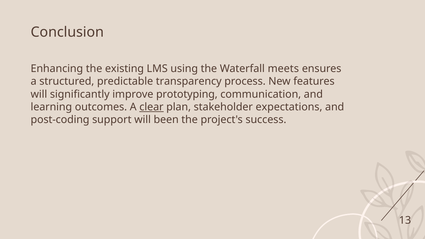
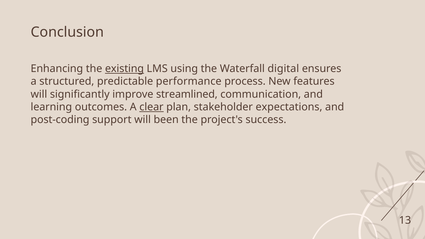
existing underline: none -> present
meets: meets -> digital
transparency: transparency -> performance
prototyping: prototyping -> streamlined
